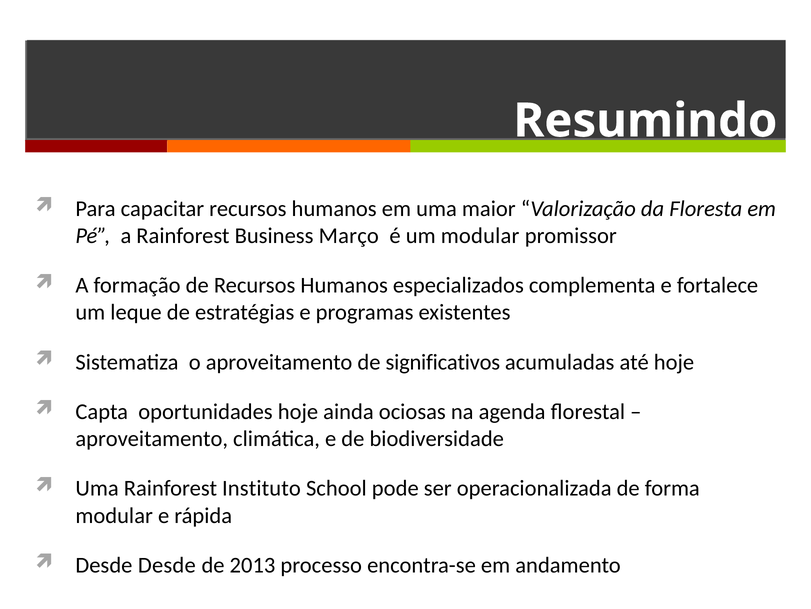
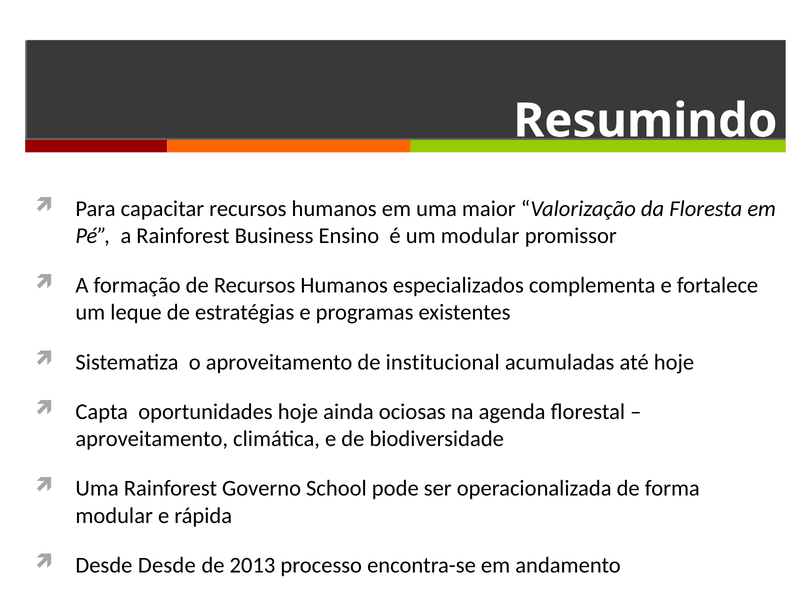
Março: Março -> Ensino
significativos: significativos -> institucional
Instituto: Instituto -> Governo
